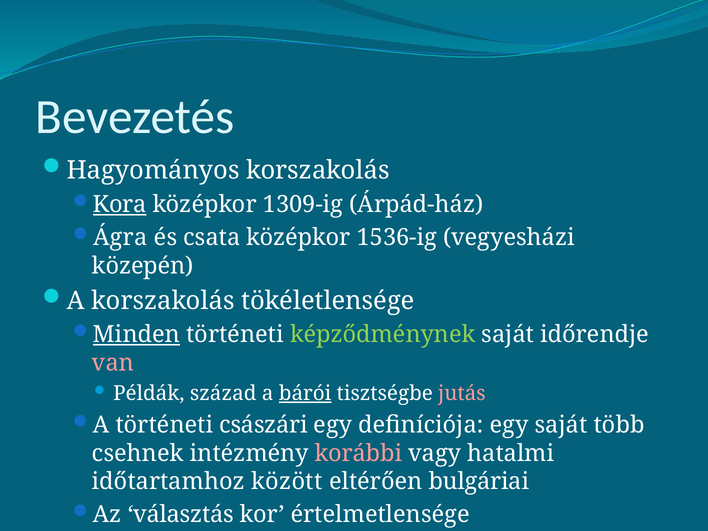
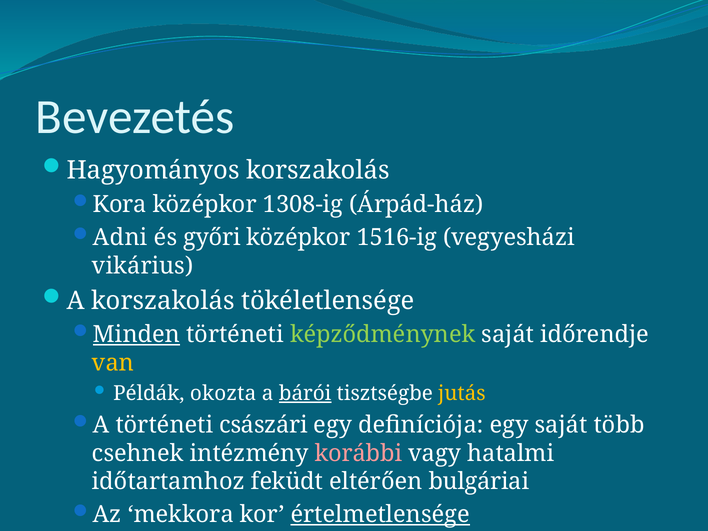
Kora underline: present -> none
1309-ig: 1309-ig -> 1308-ig
Ágra: Ágra -> Adni
csata: csata -> győri
1536-ig: 1536-ig -> 1516-ig
közepén: közepén -> vikárius
van colour: pink -> yellow
század: század -> okozta
jutás colour: pink -> yellow
között: között -> feküdt
választás: választás -> mekkora
értelmetlensége underline: none -> present
